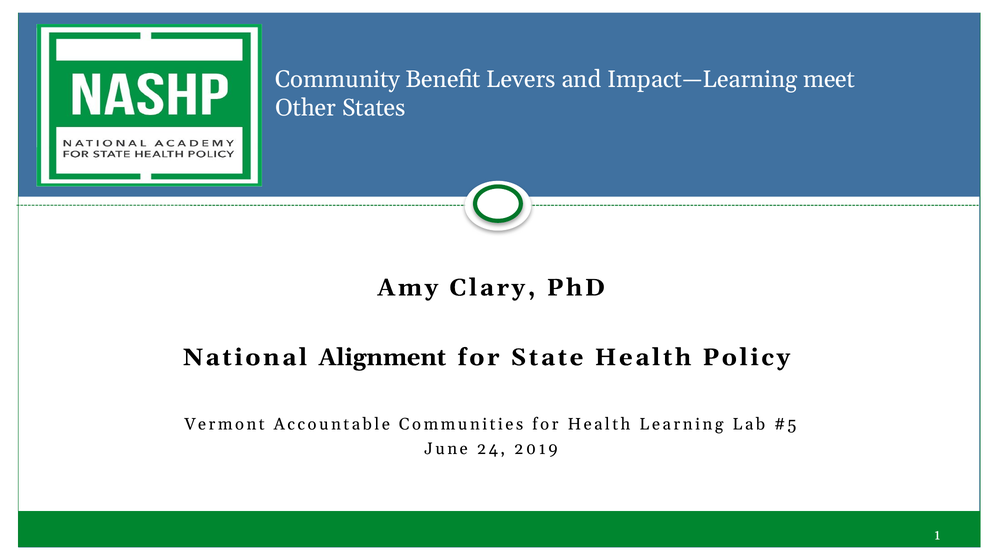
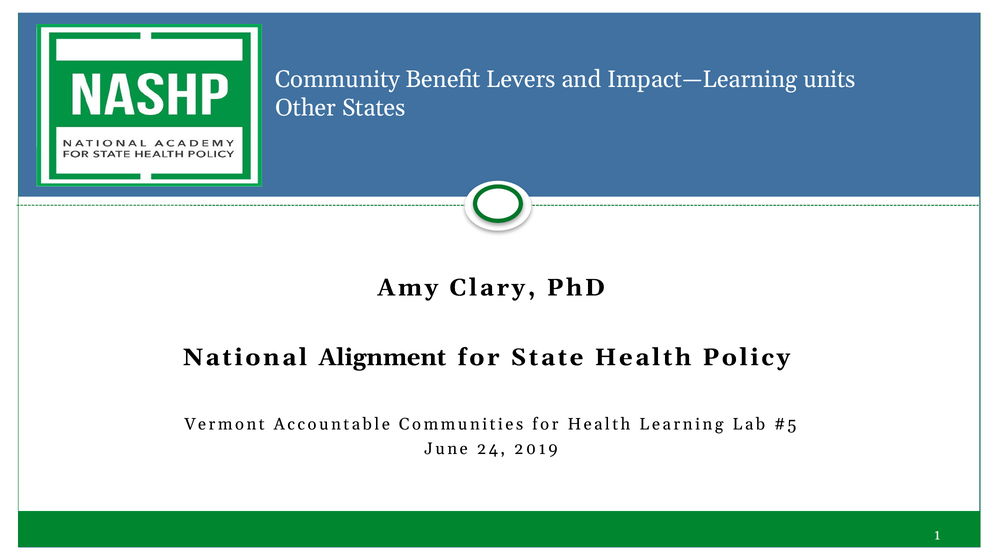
meet: meet -> units
